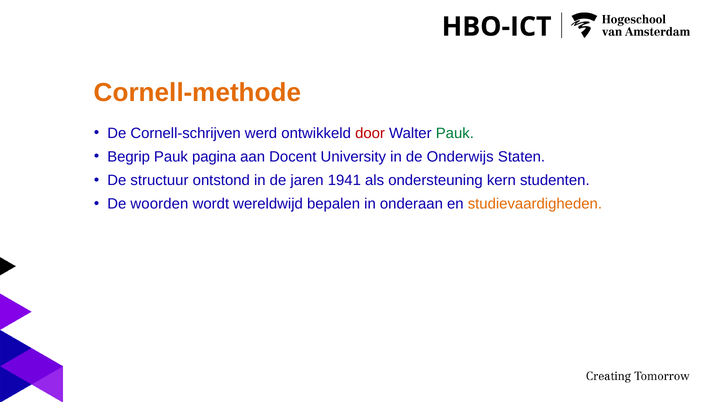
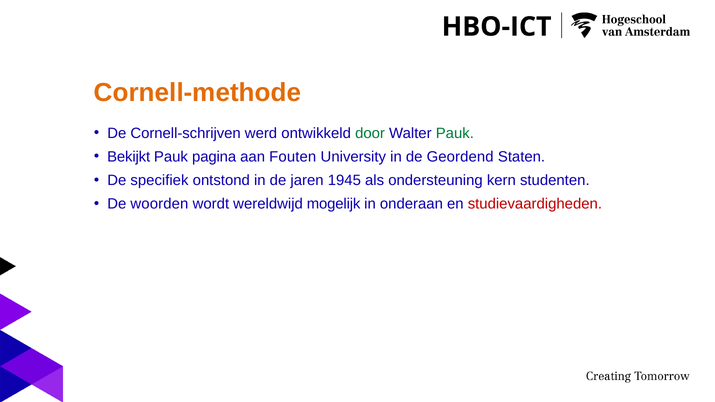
door colour: red -> green
Begrip: Begrip -> Bekijkt
Docent: Docent -> Fouten
Onderwijs: Onderwijs -> Geordend
structuur: structuur -> specifiek
1941: 1941 -> 1945
bepalen: bepalen -> mogelijk
studievaardigheden colour: orange -> red
